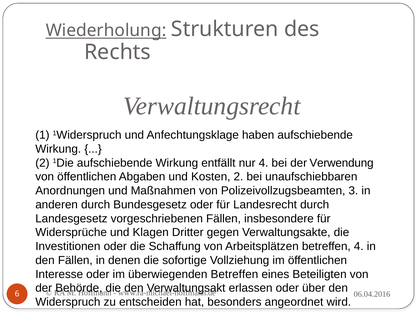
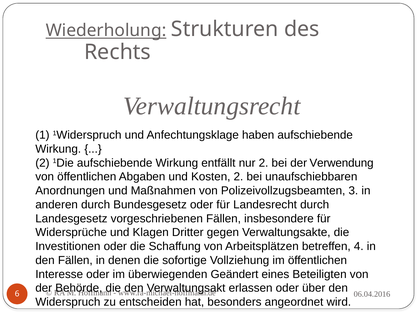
nur 4: 4 -> 2
überwiegenden Betreffen: Betreffen -> Geändert
